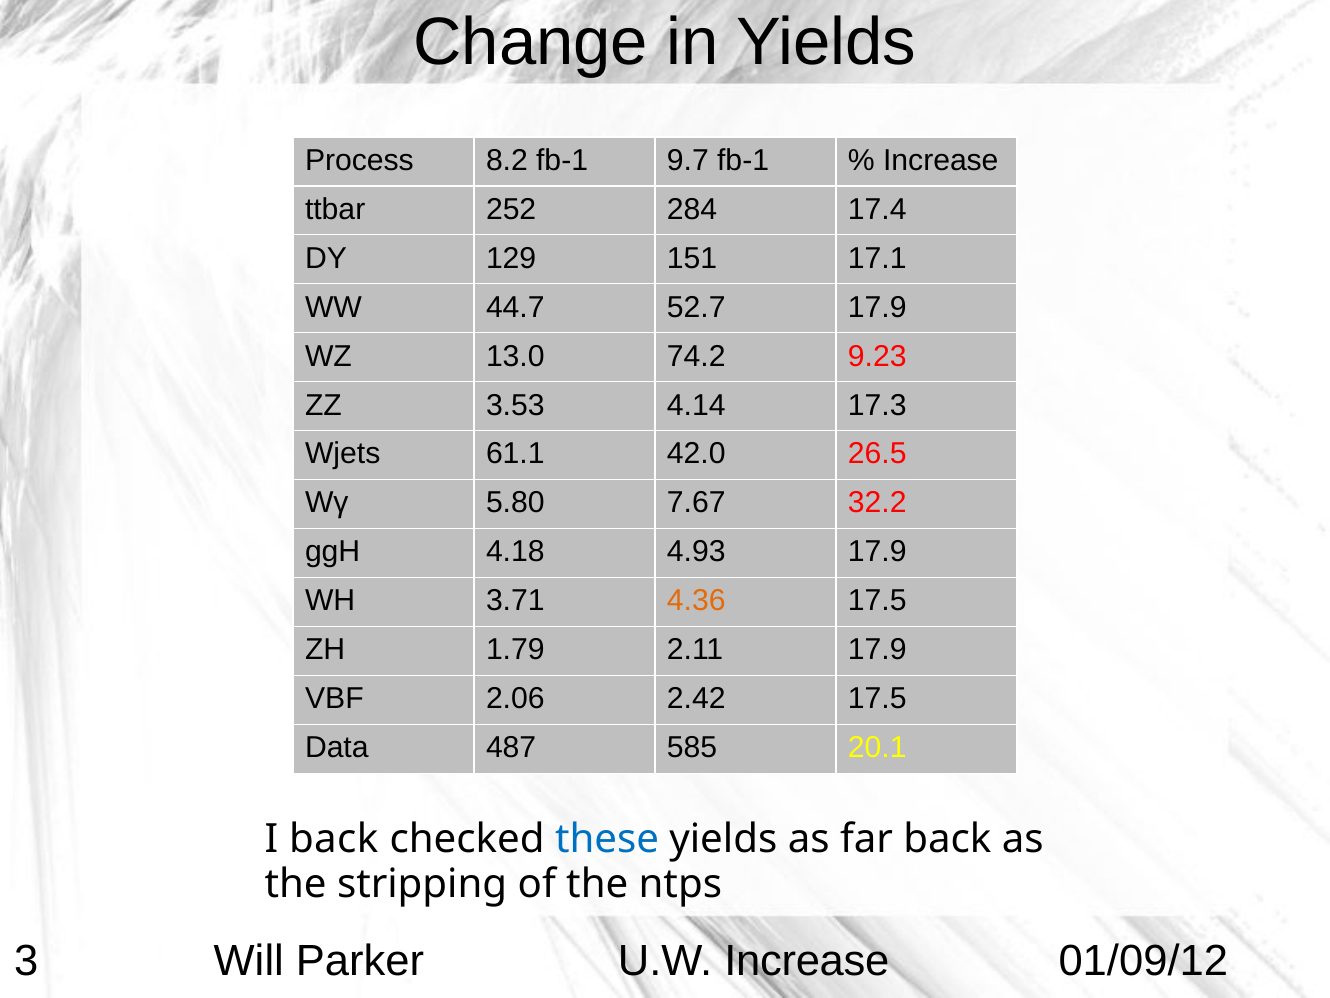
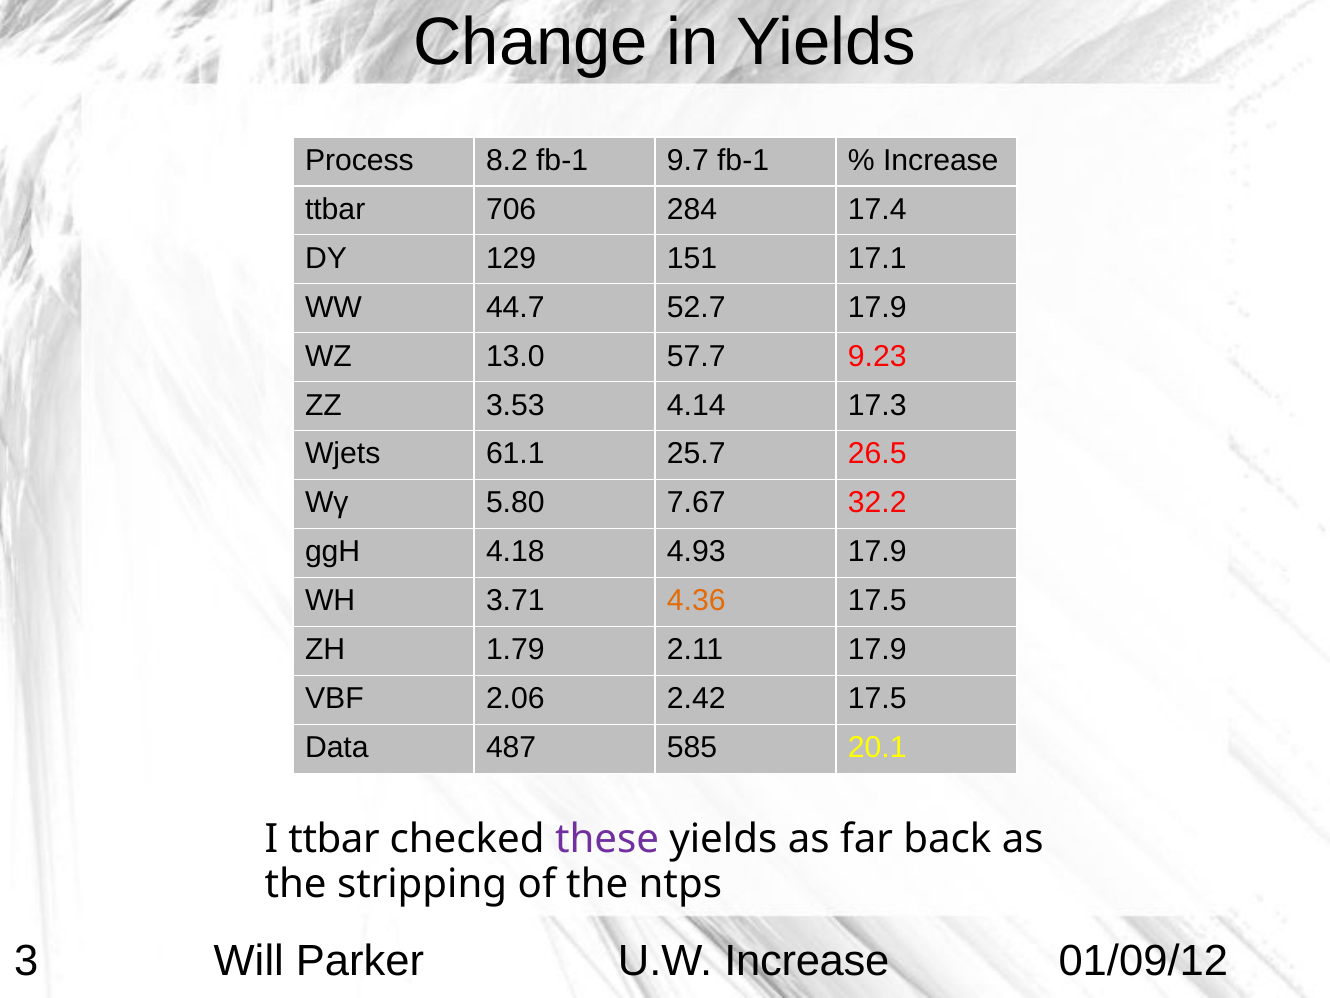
252: 252 -> 706
74.2: 74.2 -> 57.7
42.0: 42.0 -> 25.7
I back: back -> ttbar
these colour: blue -> purple
